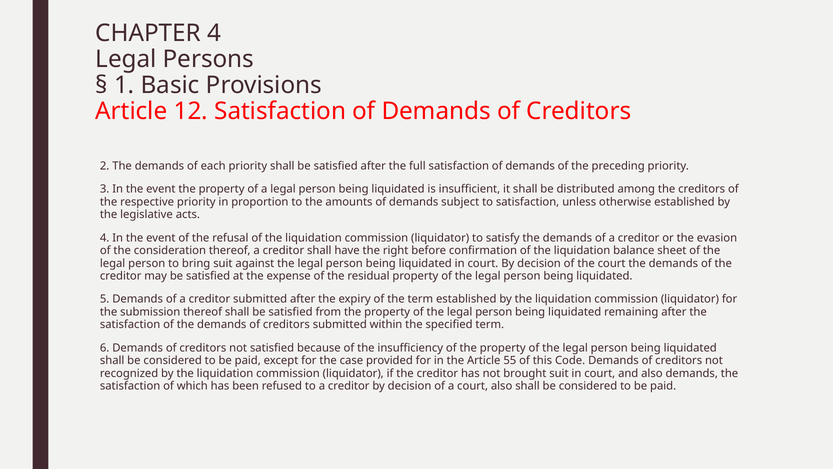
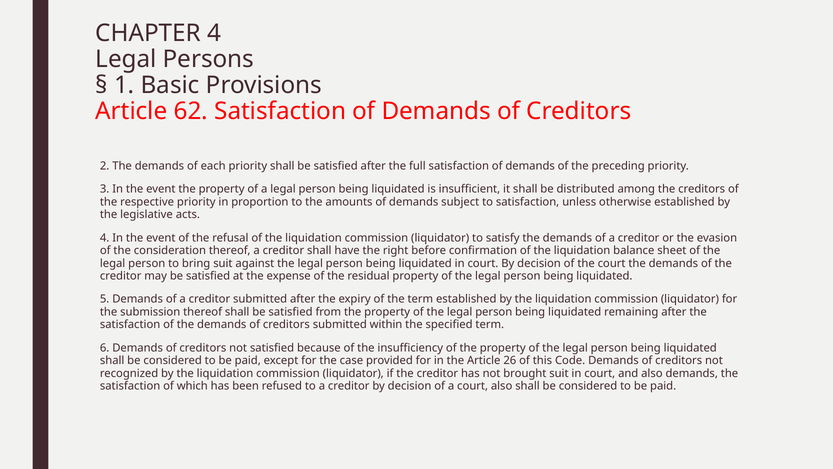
12: 12 -> 62
55: 55 -> 26
